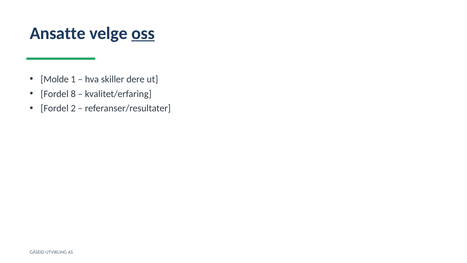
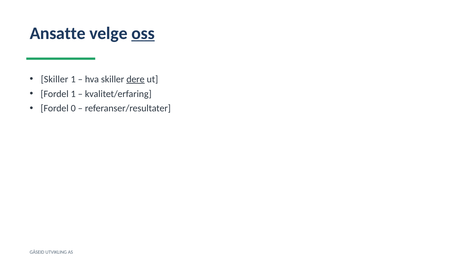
Molde at (55, 79): Molde -> Skiller
dere underline: none -> present
Fordel 8: 8 -> 1
2: 2 -> 0
